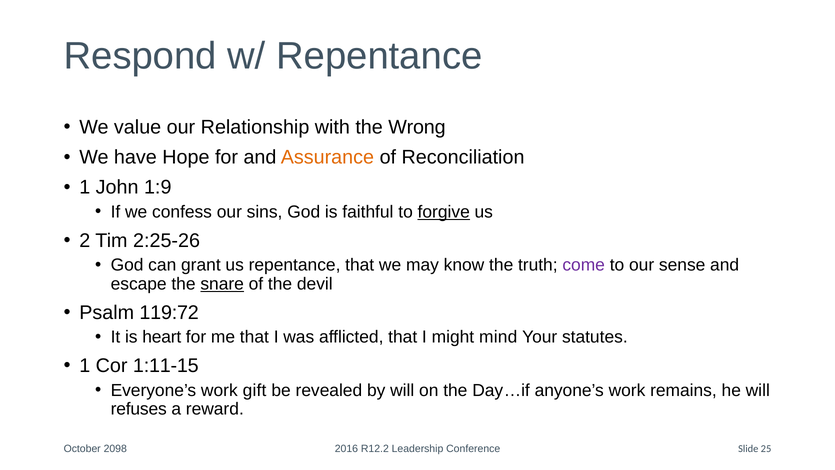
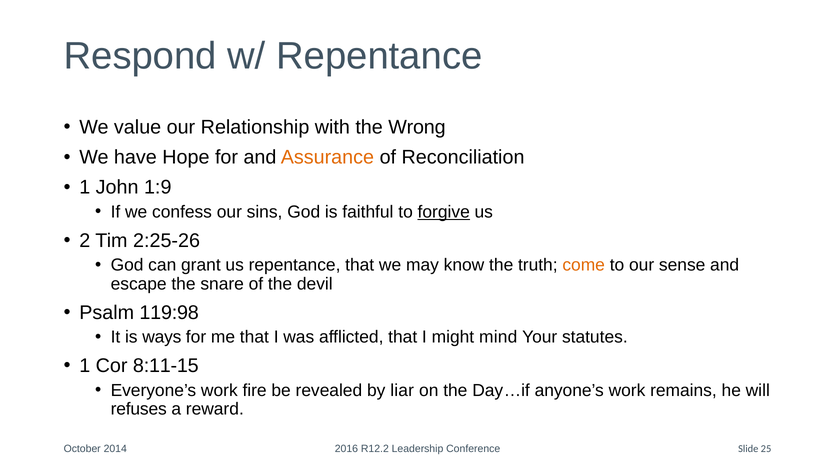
come colour: purple -> orange
snare underline: present -> none
119:72: 119:72 -> 119:98
heart: heart -> ways
1:11-15: 1:11-15 -> 8:11-15
gift: gift -> fire
by will: will -> liar
2098: 2098 -> 2014
